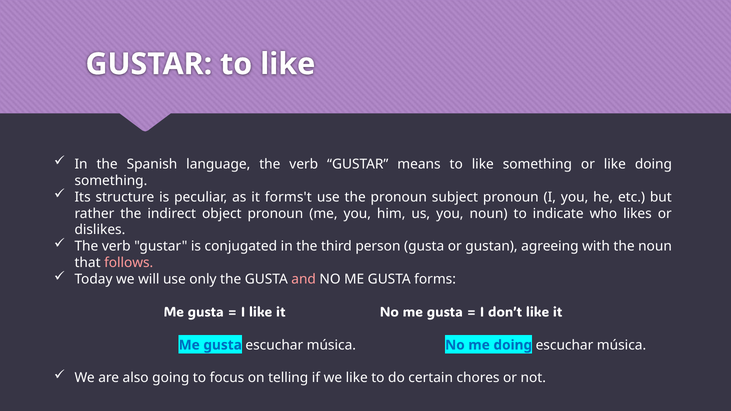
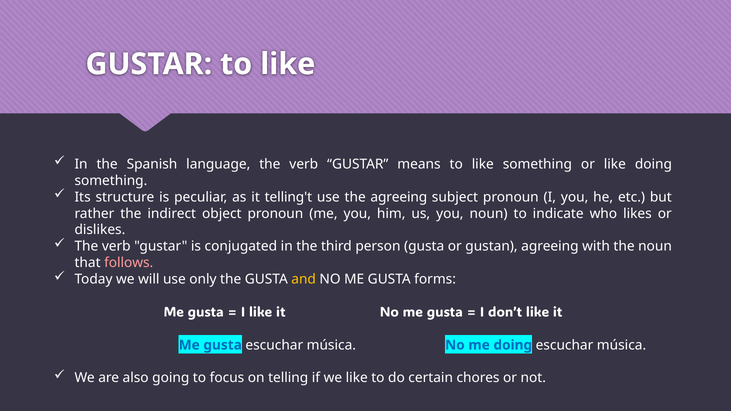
forms't: forms't -> telling't
the pronoun: pronoun -> agreeing
and colour: pink -> yellow
